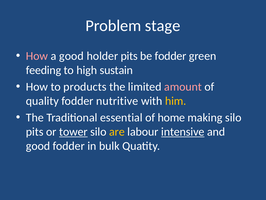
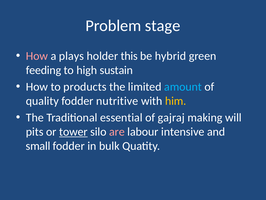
a good: good -> plays
holder pits: pits -> this
be fodder: fodder -> hybrid
amount colour: pink -> light blue
home: home -> gajraj
making silo: silo -> will
are colour: yellow -> pink
intensive underline: present -> none
good at (38, 146): good -> small
